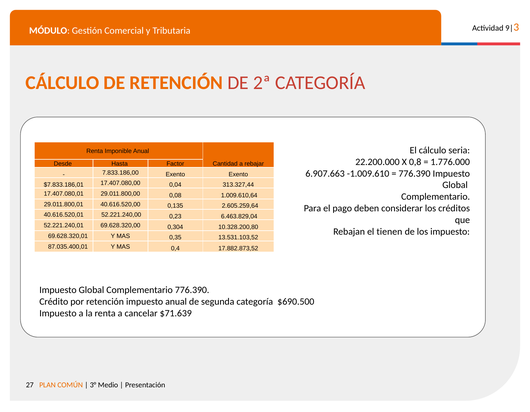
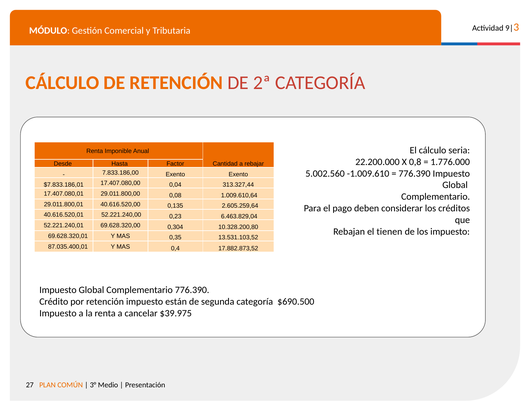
6.907.663: 6.907.663 -> 5.002.560
impuesto anual: anual -> están
$71.639: $71.639 -> $39.975
